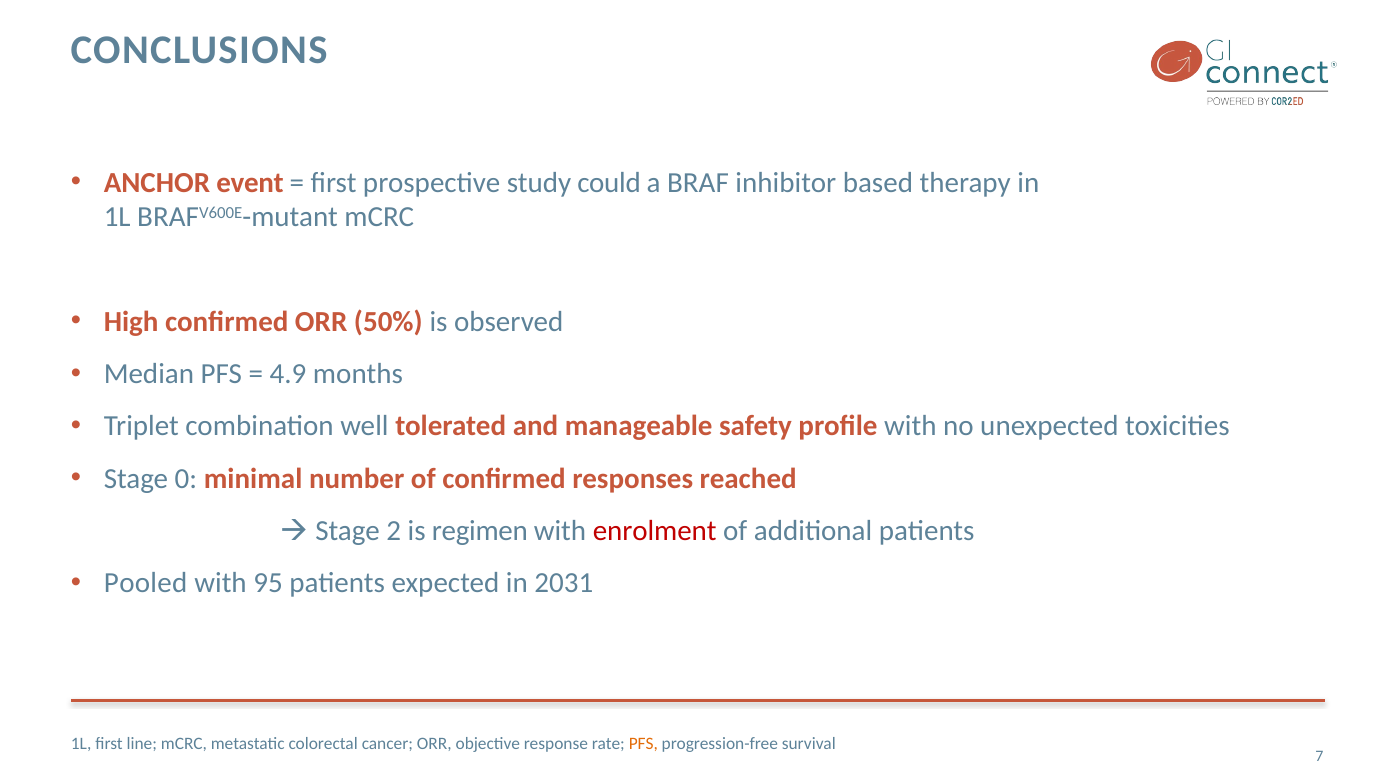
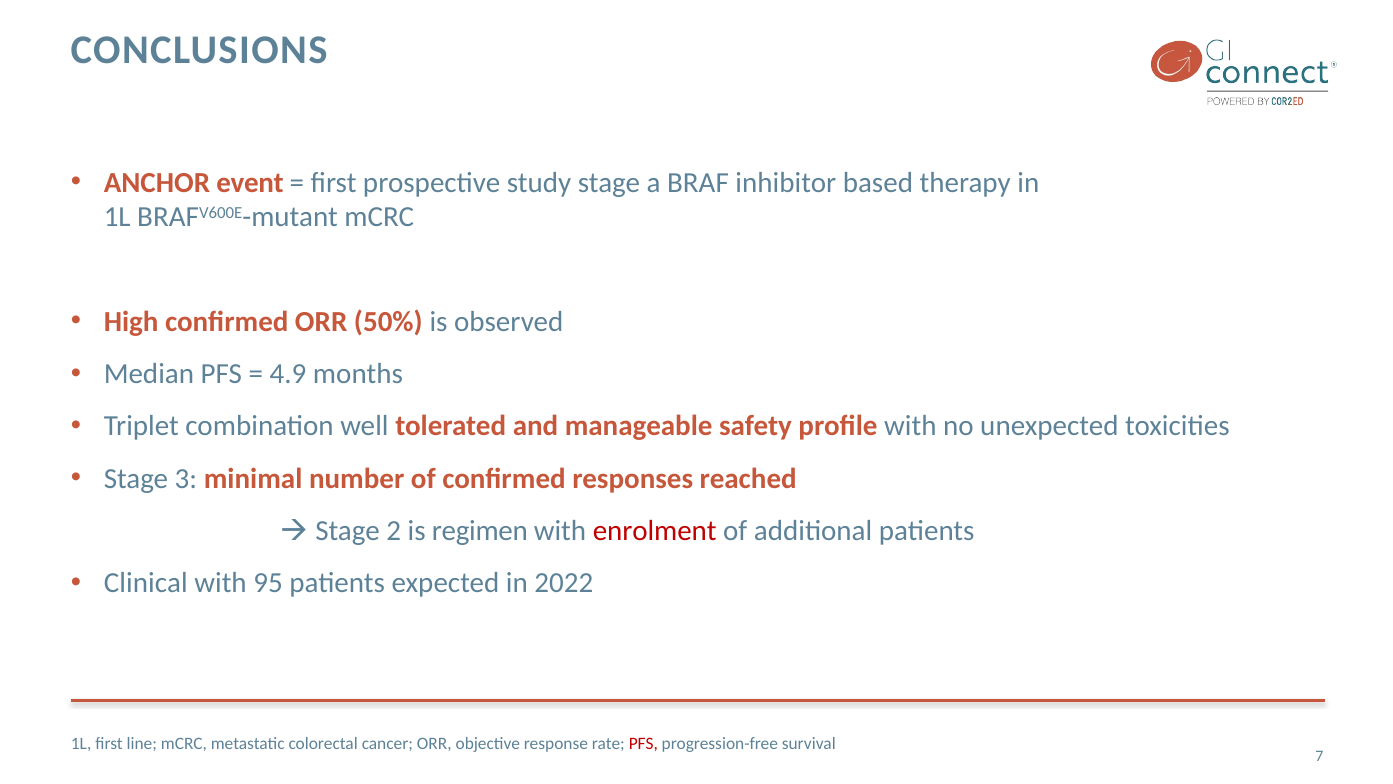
study could: could -> stage
0: 0 -> 3
Pooled: Pooled -> Clinical
2031: 2031 -> 2022
PFS at (643, 743) colour: orange -> red
